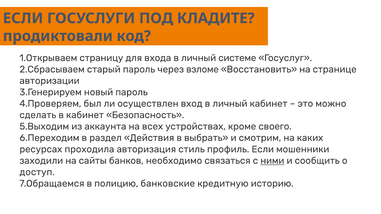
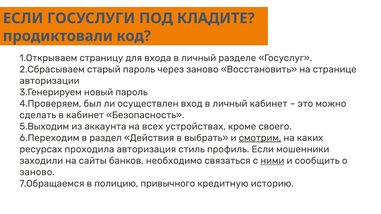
системе: системе -> разделе
через взломе: взломе -> заново
смотрим underline: none -> present
доступ at (37, 172): доступ -> заново
банковские: банковские -> привычного
